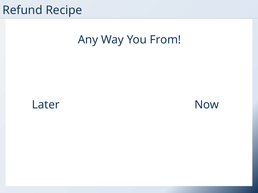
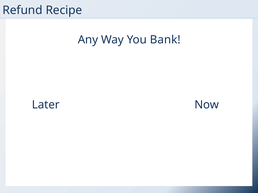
From: From -> Bank
